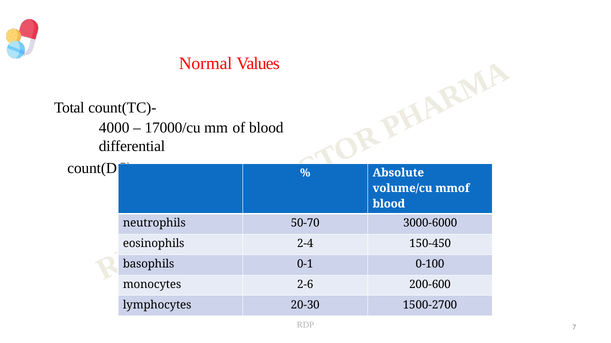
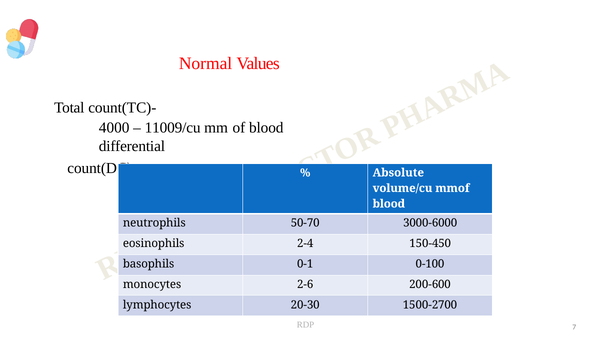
17000/cu: 17000/cu -> 11009/cu
